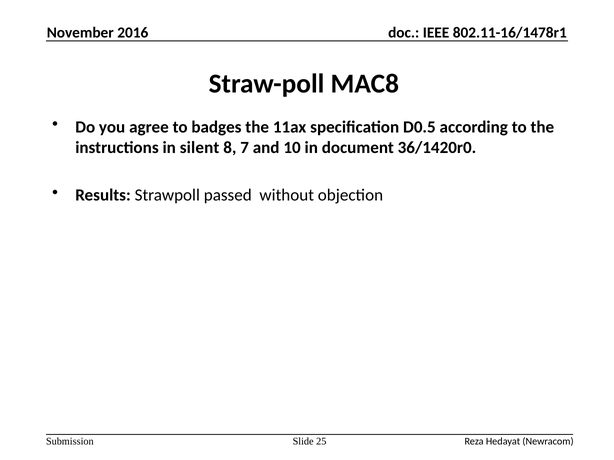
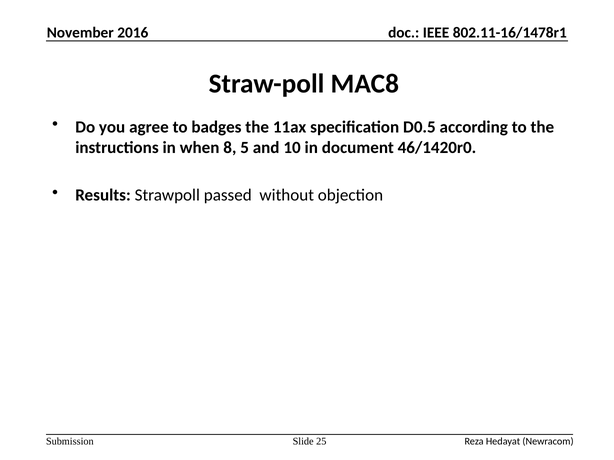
silent: silent -> when
7: 7 -> 5
36/1420r0: 36/1420r0 -> 46/1420r0
